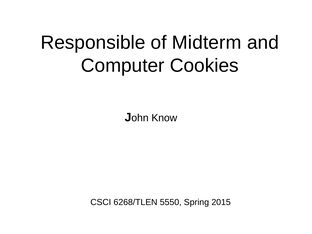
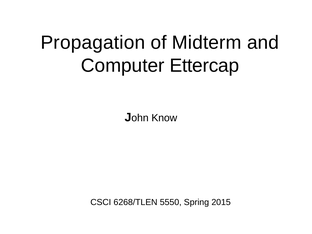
Responsible: Responsible -> Propagation
Cookies: Cookies -> Ettercap
